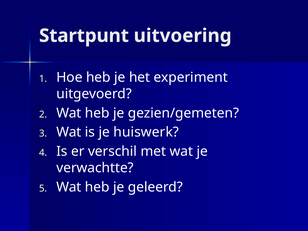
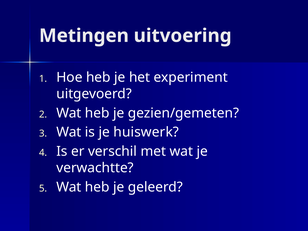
Startpunt: Startpunt -> Metingen
